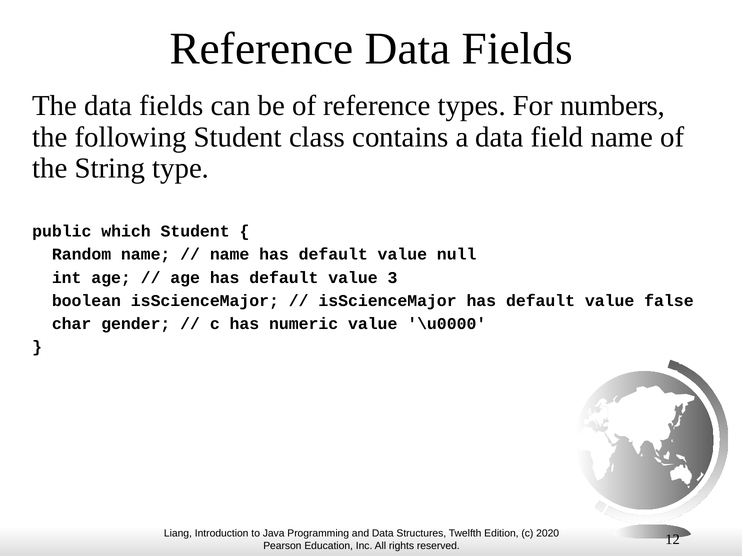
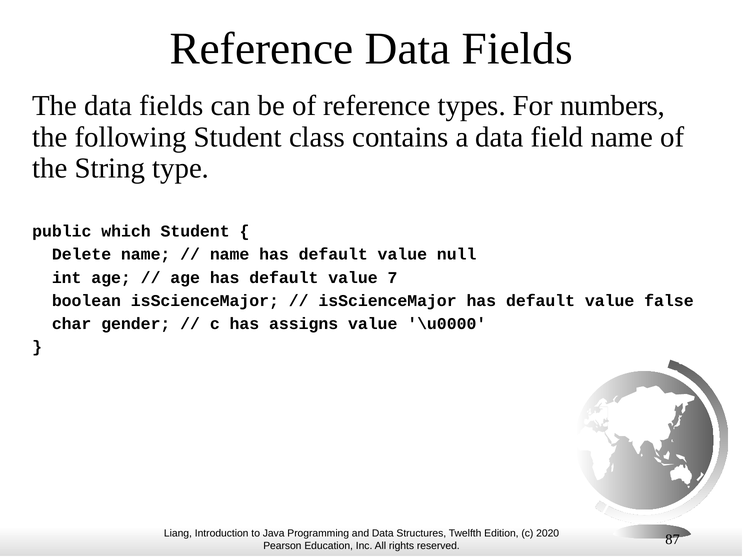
Random: Random -> Delete
3: 3 -> 7
numeric: numeric -> assigns
12: 12 -> 87
